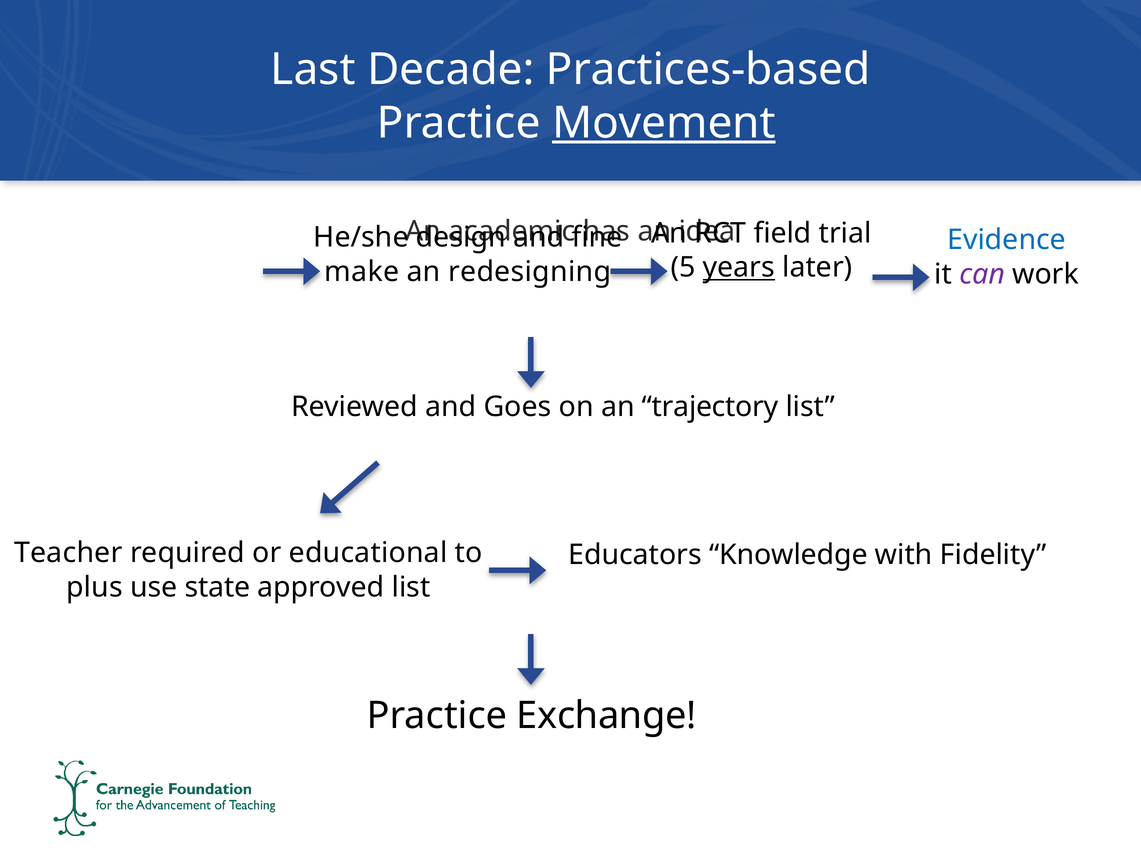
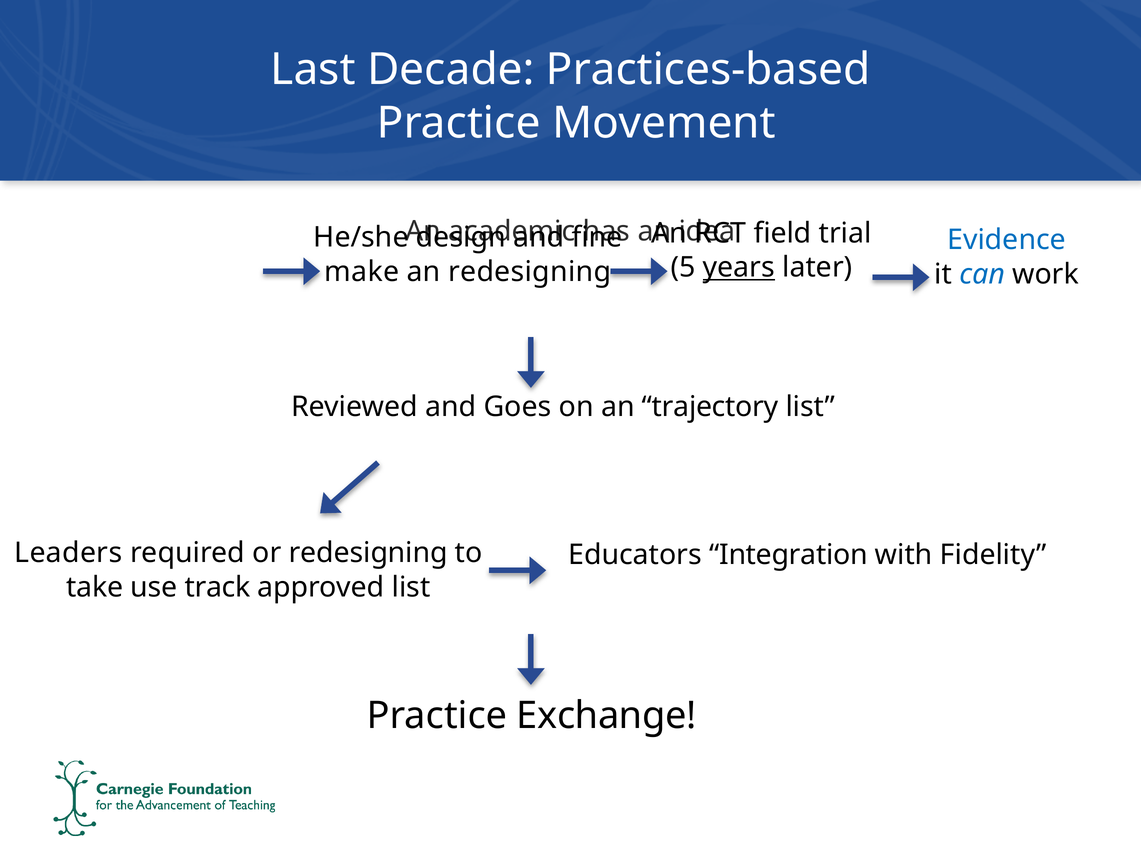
Movement underline: present -> none
can colour: purple -> blue
Teacher: Teacher -> Leaders
or educational: educational -> redesigning
Knowledge: Knowledge -> Integration
plus: plus -> take
state: state -> track
